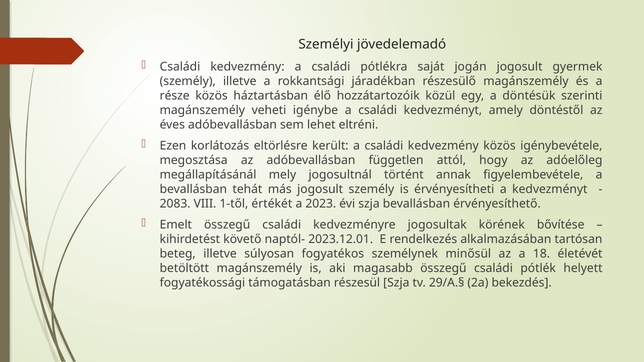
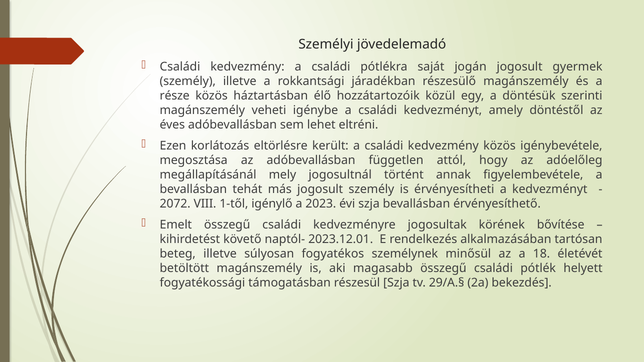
2083: 2083 -> 2072
értékét: értékét -> igénylő
